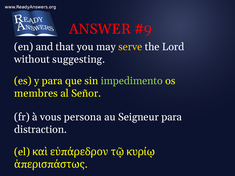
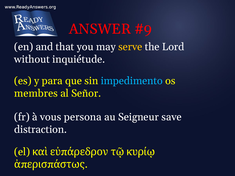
suggesting: suggesting -> inquiétude
impedimento colour: light green -> light blue
Seigneur para: para -> save
